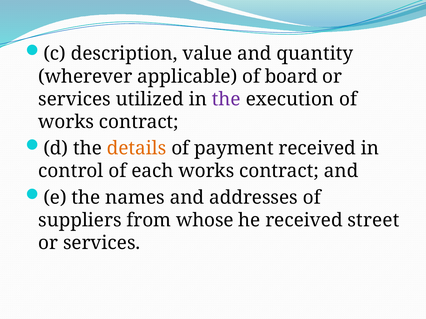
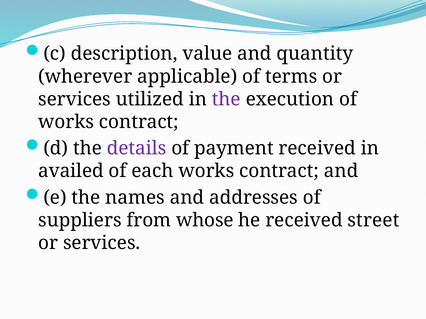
board: board -> terms
details colour: orange -> purple
control: control -> availed
